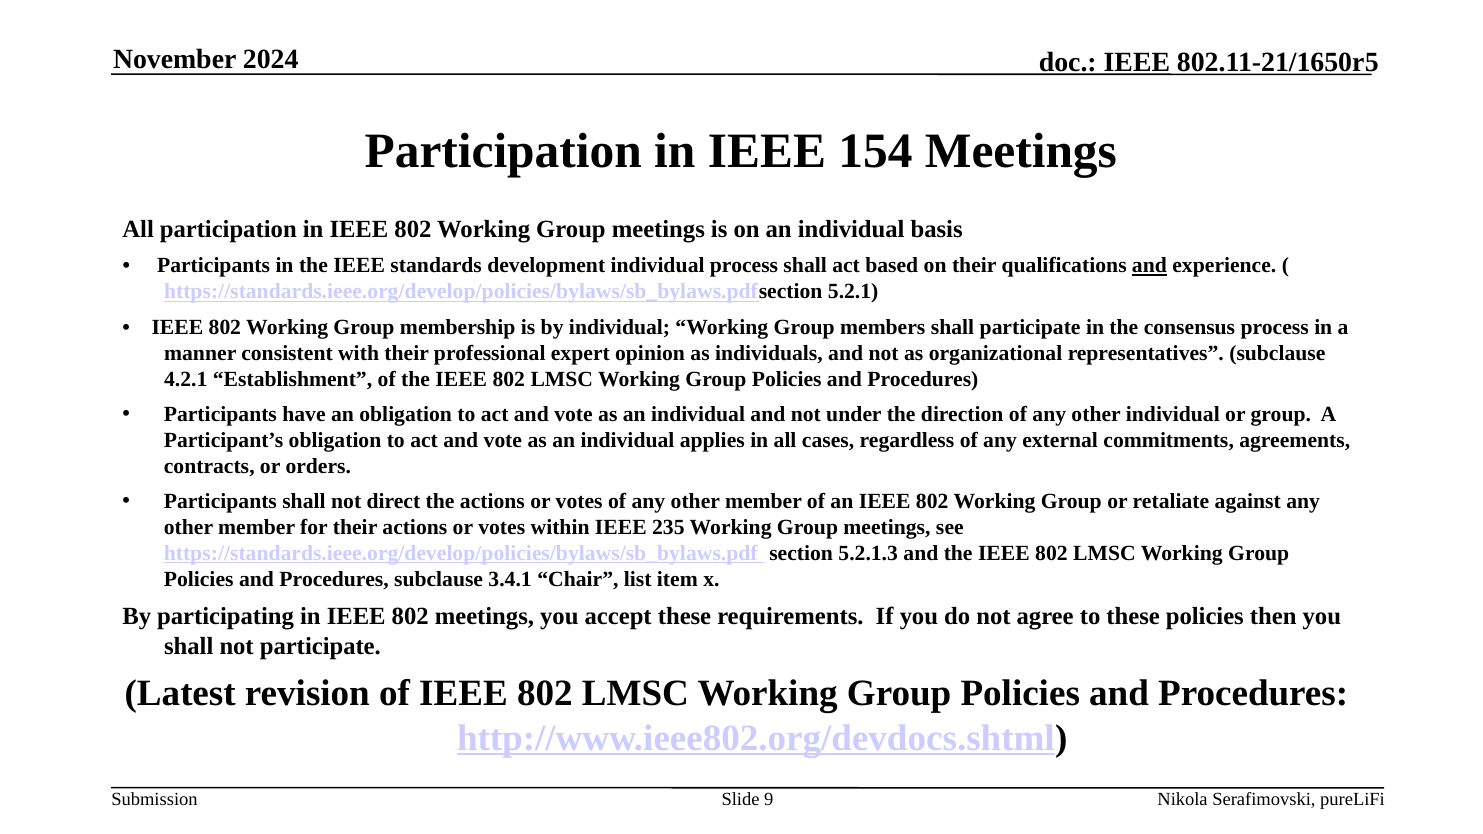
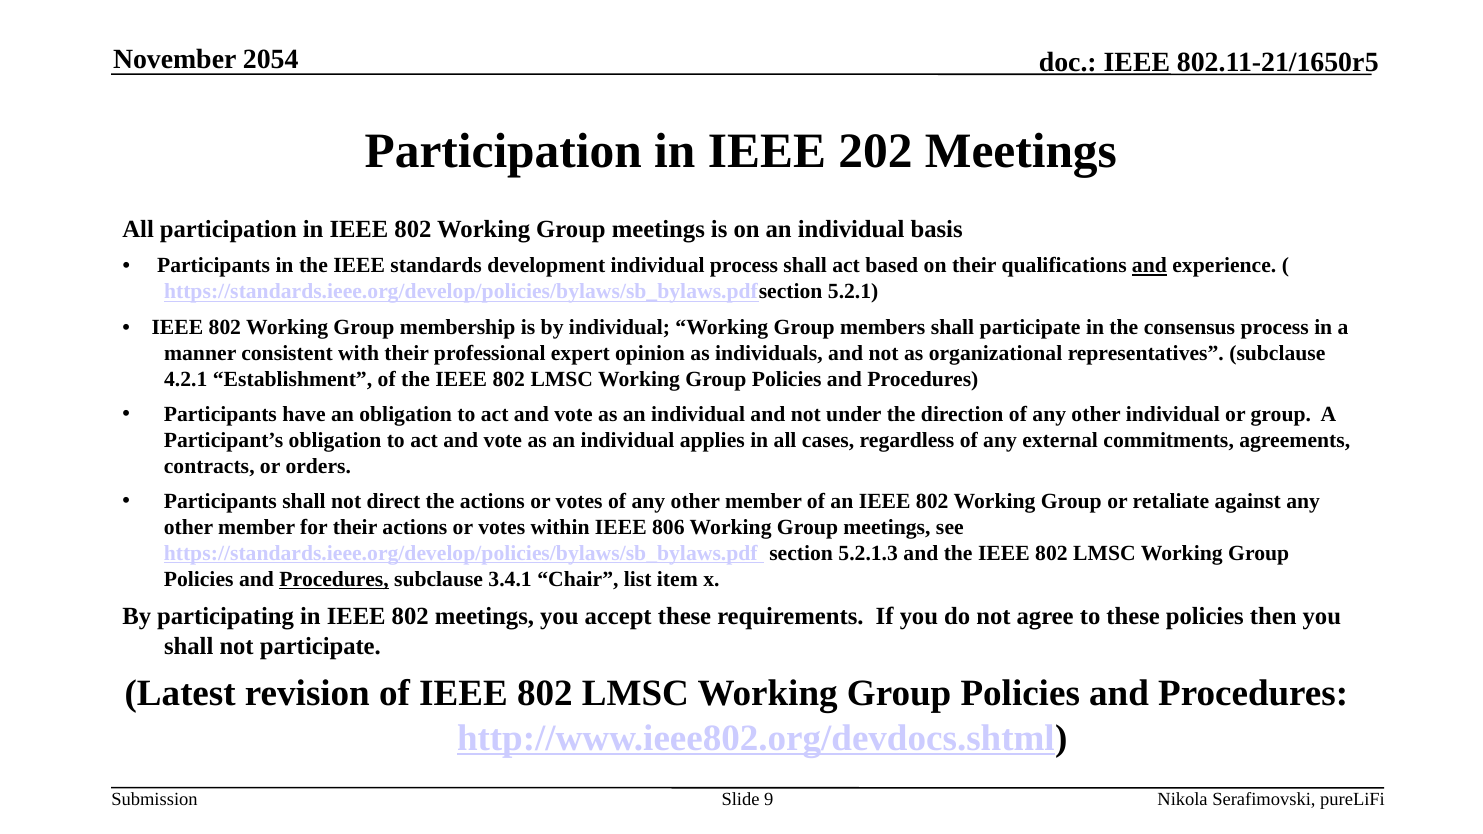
2024: 2024 -> 2054
154: 154 -> 202
235: 235 -> 806
Procedures at (334, 579) underline: none -> present
